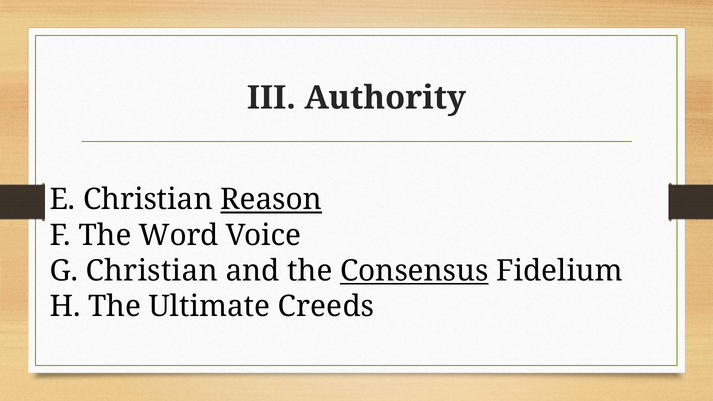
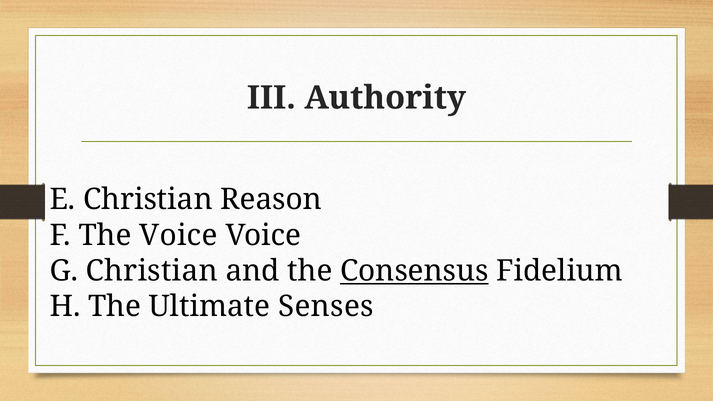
Reason underline: present -> none
The Word: Word -> Voice
Creeds: Creeds -> Senses
